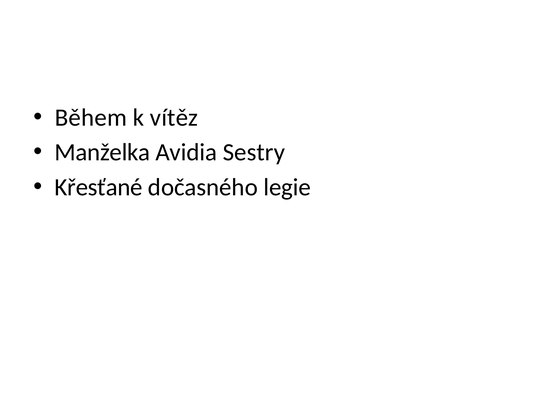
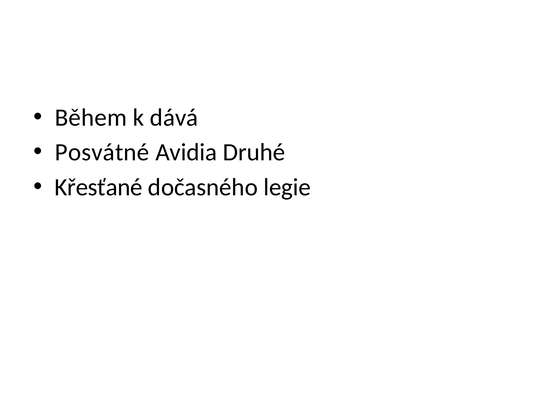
vítěz: vítěz -> dává
Manželka: Manželka -> Posvátné
Sestry: Sestry -> Druhé
